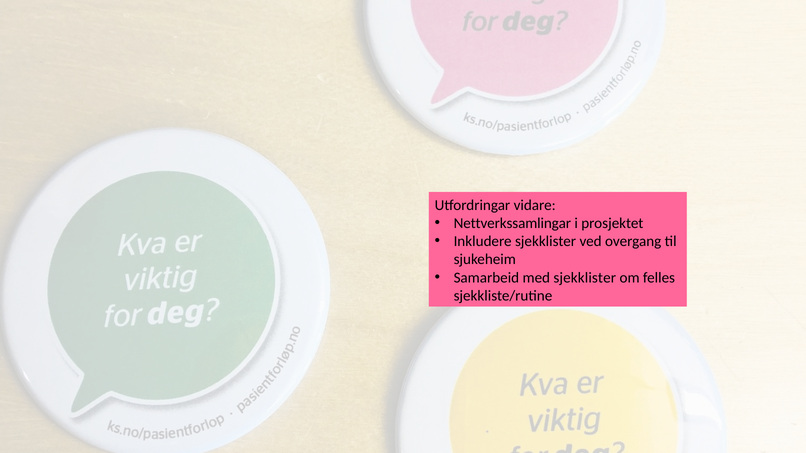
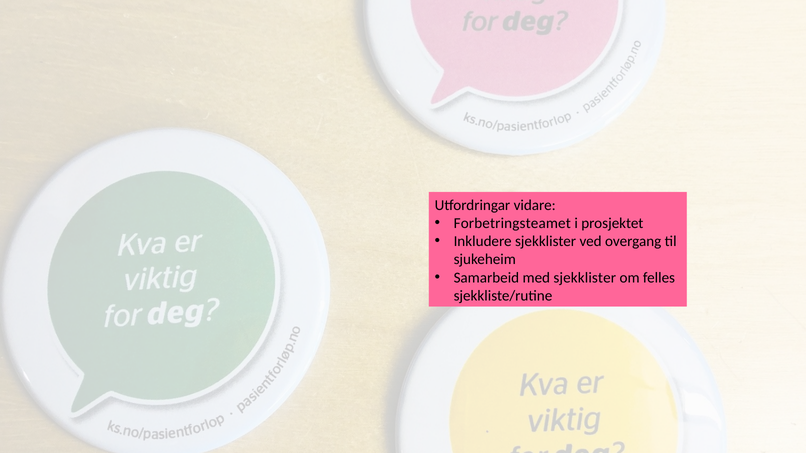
Nettverkssamlingar: Nettverkssamlingar -> Forbetringsteamet
